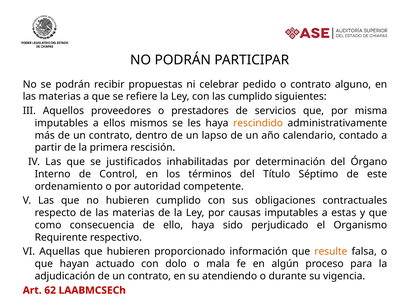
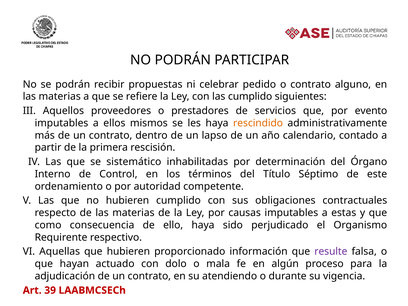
misma: misma -> evento
justificados: justificados -> sistemático
resulte colour: orange -> purple
62: 62 -> 39
